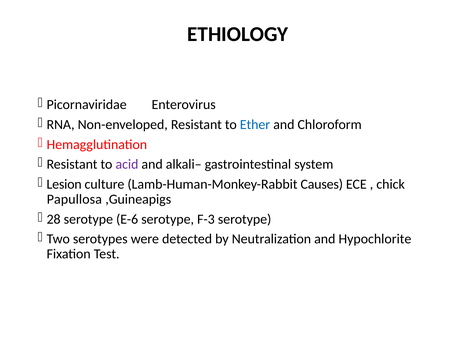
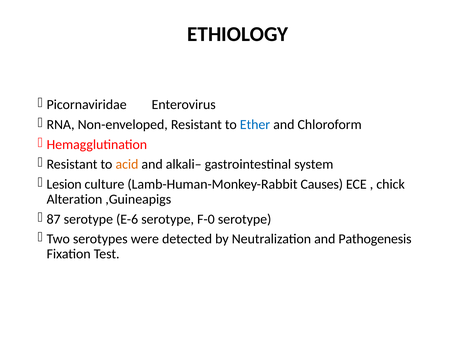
acid colour: purple -> orange
Papullosa: Papullosa -> Alteration
28: 28 -> 87
F-3: F-3 -> F-0
Hypochlorite: Hypochlorite -> Pathogenesis
